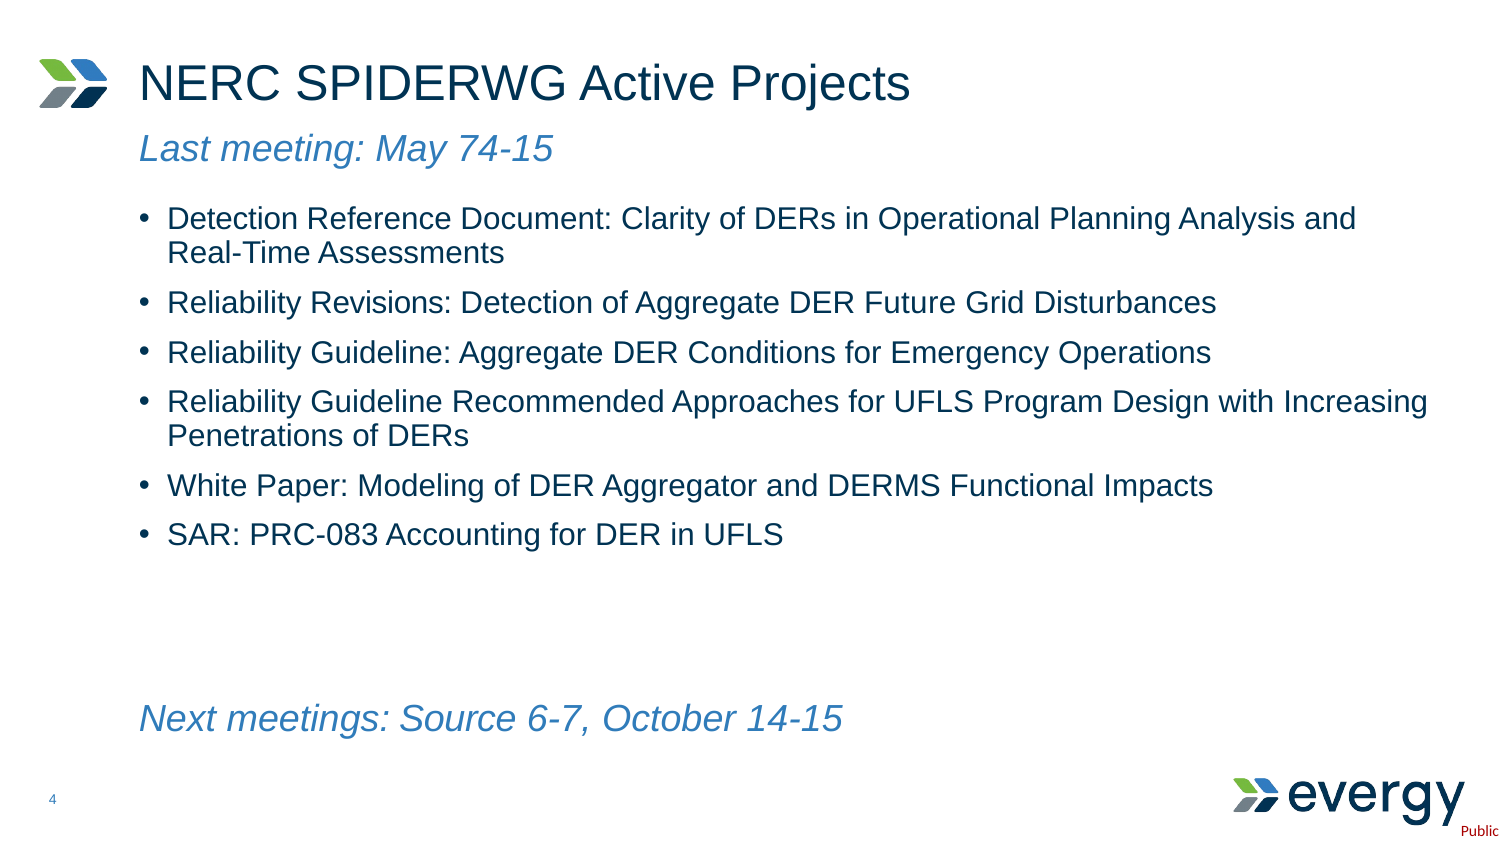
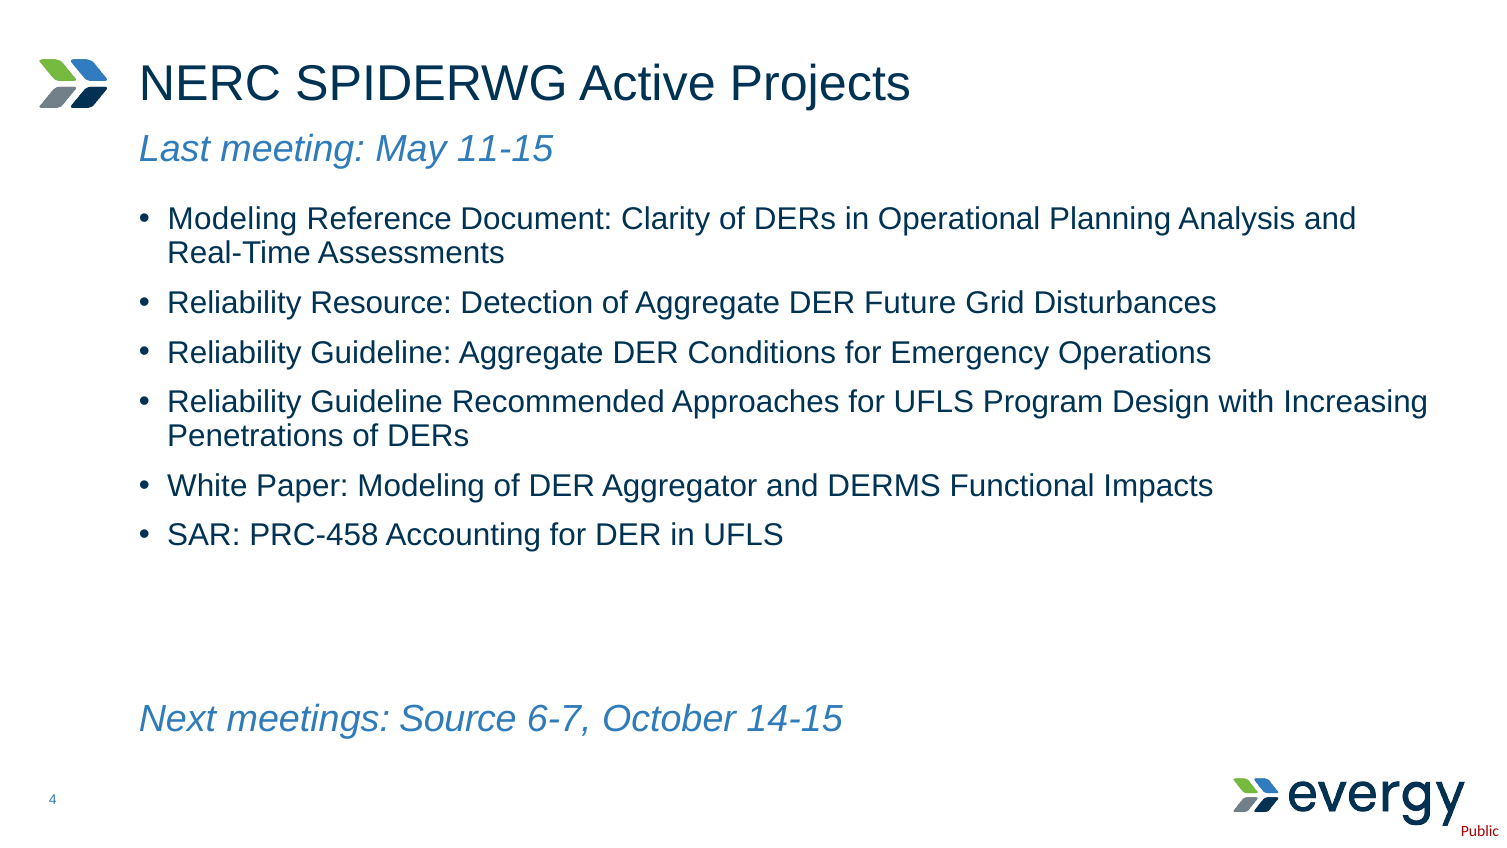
74-15: 74-15 -> 11-15
Detection at (233, 220): Detection -> Modeling
Revisions: Revisions -> Resource
PRC-083: PRC-083 -> PRC-458
